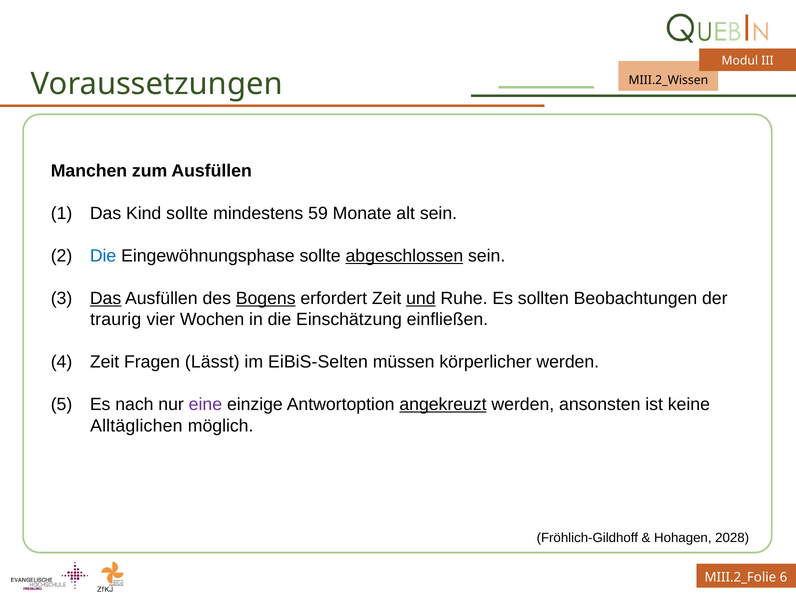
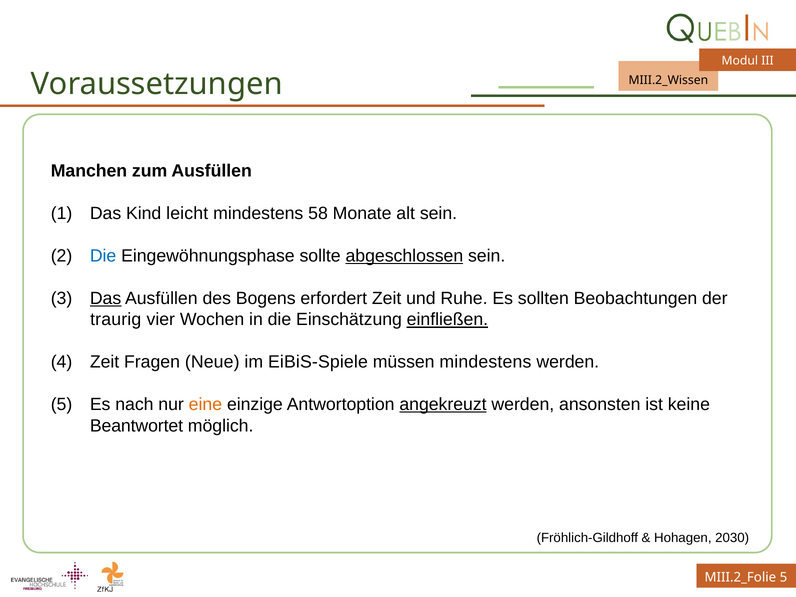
Kind sollte: sollte -> leicht
59: 59 -> 58
Bogens underline: present -> none
und underline: present -> none
einfließen underline: none -> present
Lässt: Lässt -> Neue
EiBiS-Selten: EiBiS-Selten -> EiBiS-Spiele
müssen körperlicher: körperlicher -> mindestens
eine colour: purple -> orange
Alltäglichen: Alltäglichen -> Beantwortet
2028: 2028 -> 2030
MIII.2_Folie 6: 6 -> 5
